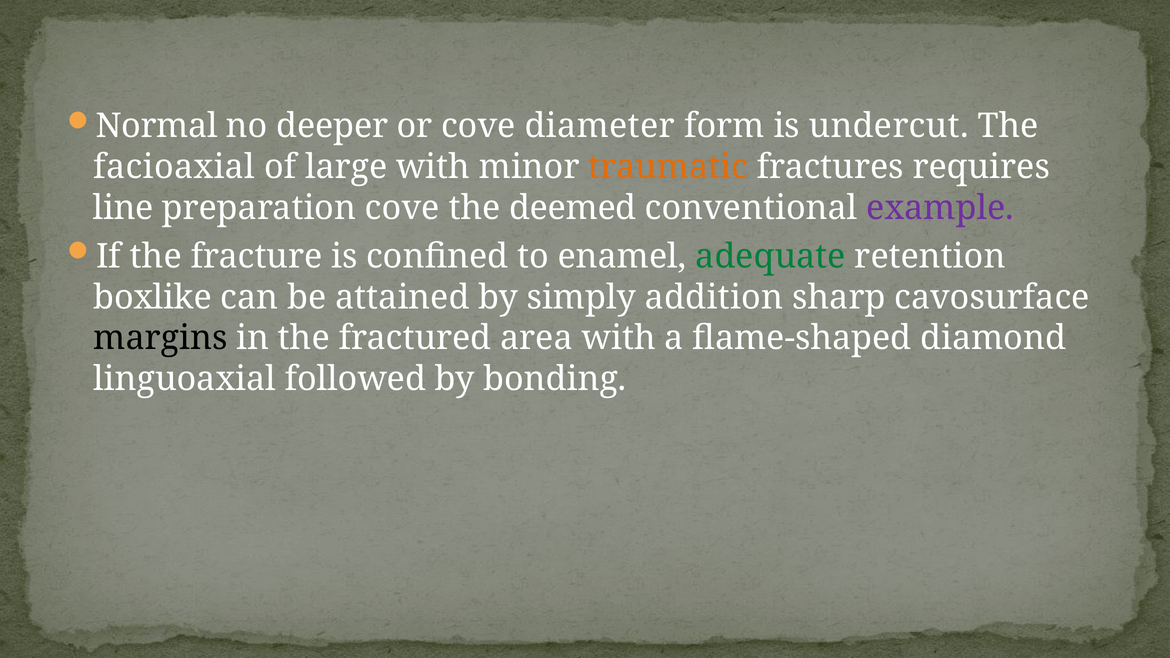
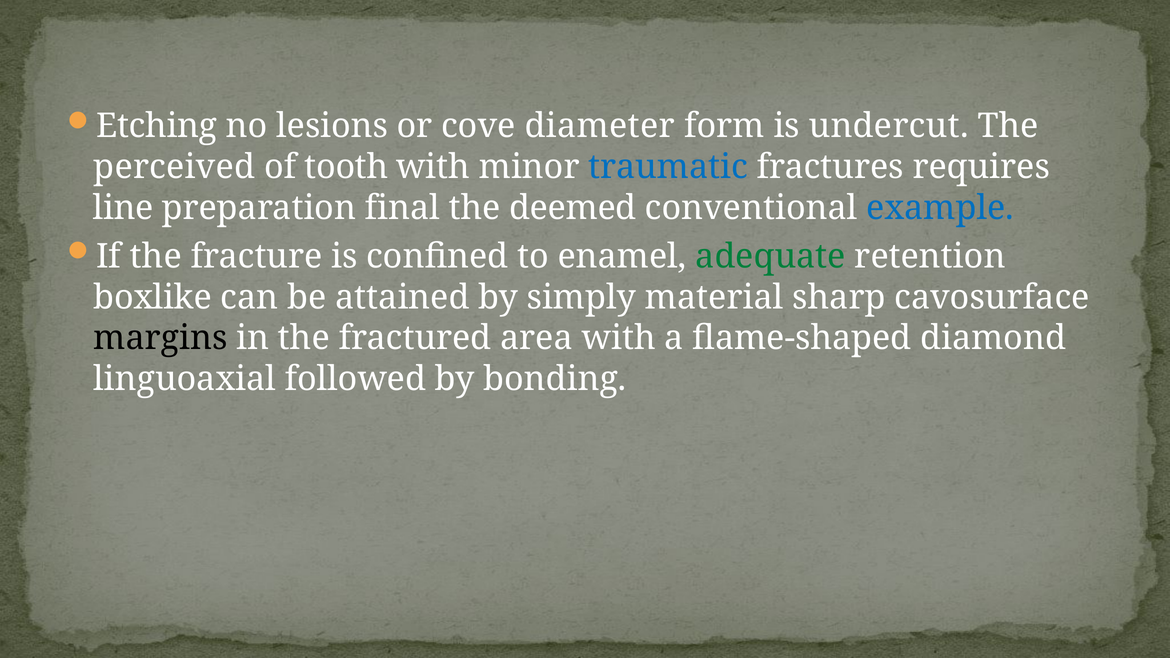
Normal: Normal -> Etching
deeper: deeper -> lesions
facioaxial: facioaxial -> perceived
large: large -> tooth
traumatic colour: orange -> blue
preparation cove: cove -> final
example colour: purple -> blue
addition: addition -> material
